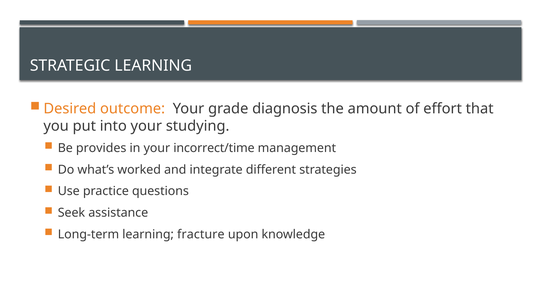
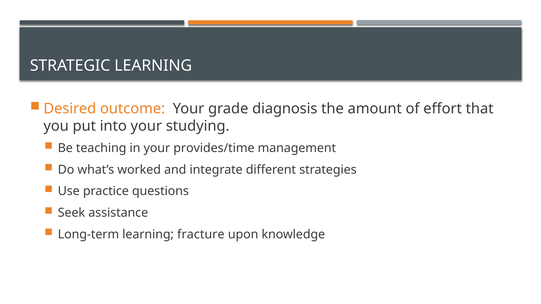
provides: provides -> teaching
incorrect/time: incorrect/time -> provides/time
